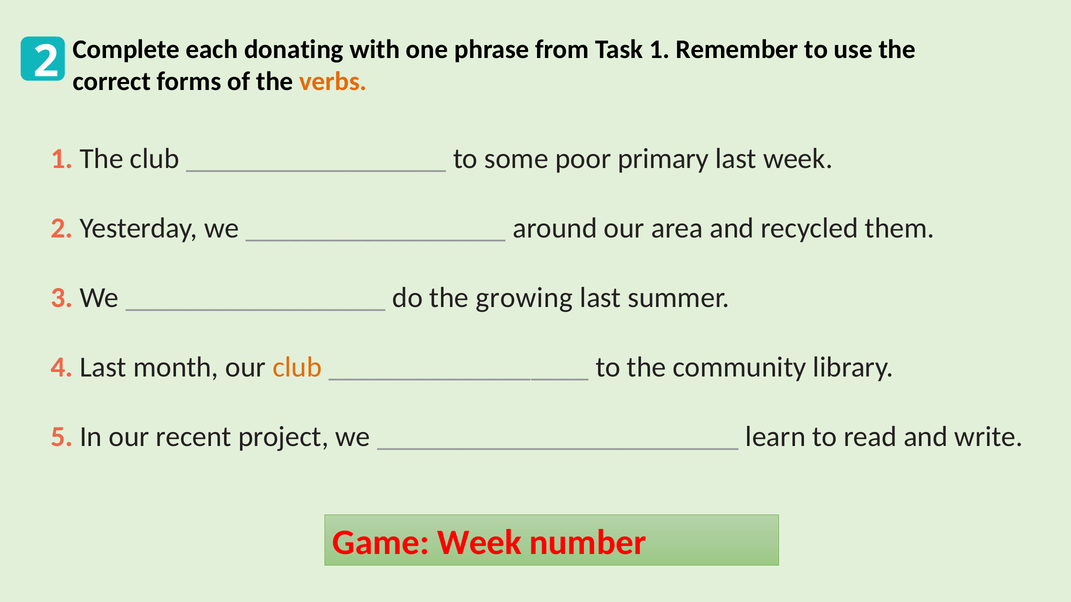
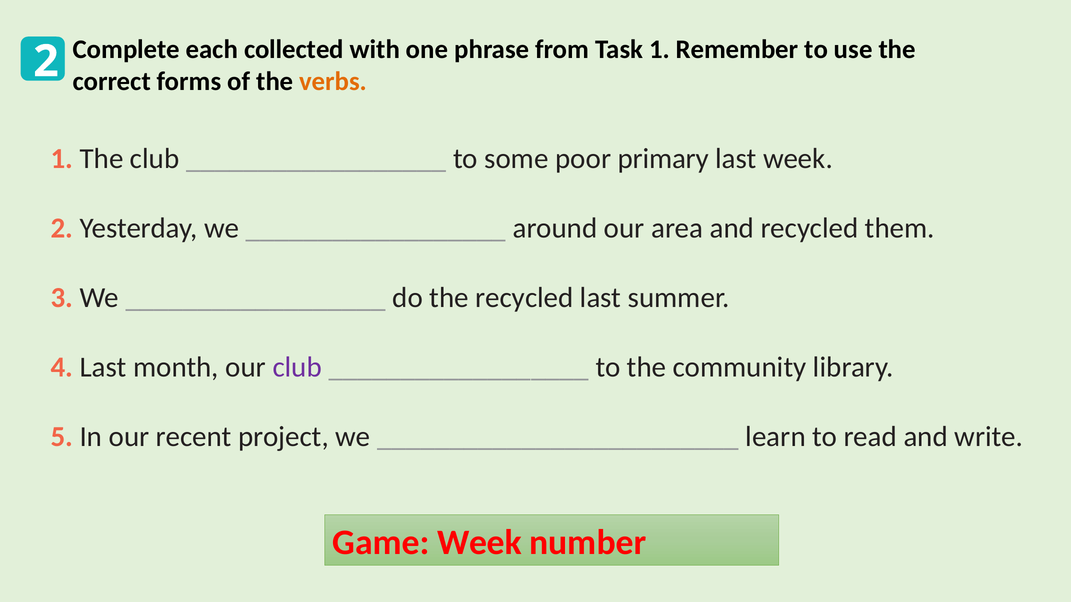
donating: donating -> collected
the growing: growing -> recycled
club at (297, 368) colour: orange -> purple
